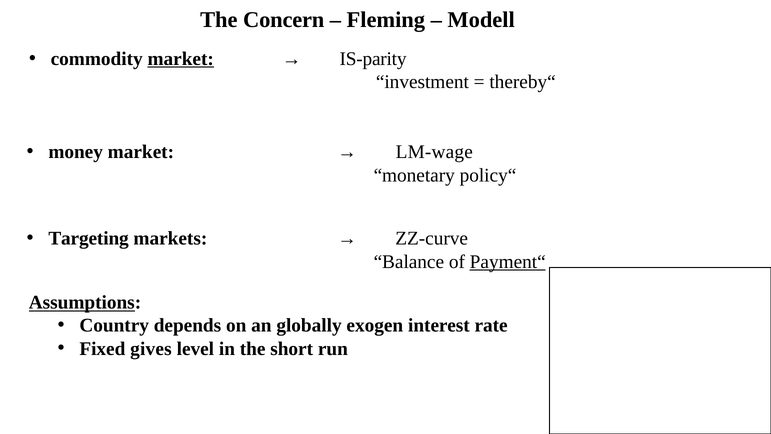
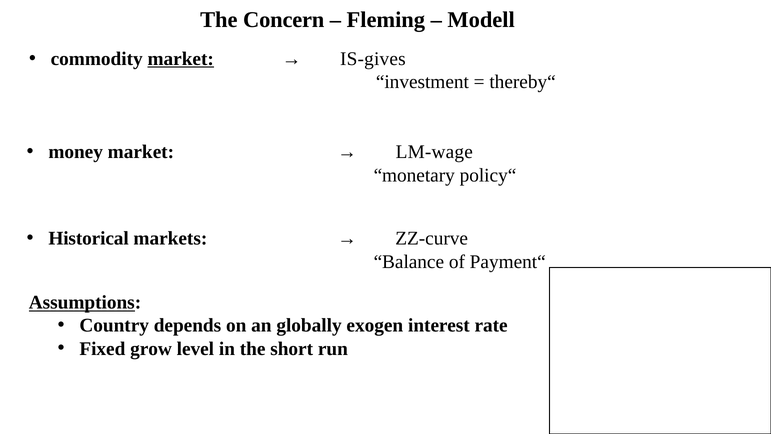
IS-parity: IS-parity -> IS-gives
Targeting: Targeting -> Historical
Payment“ underline: present -> none
gives: gives -> grow
